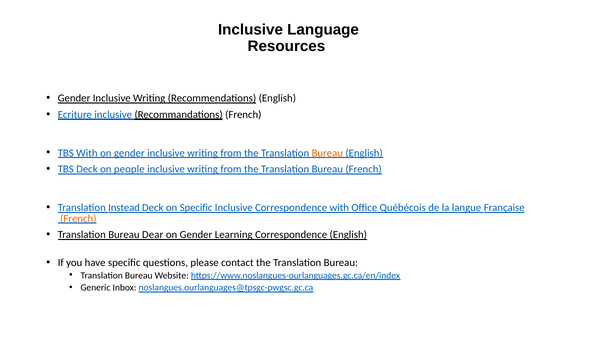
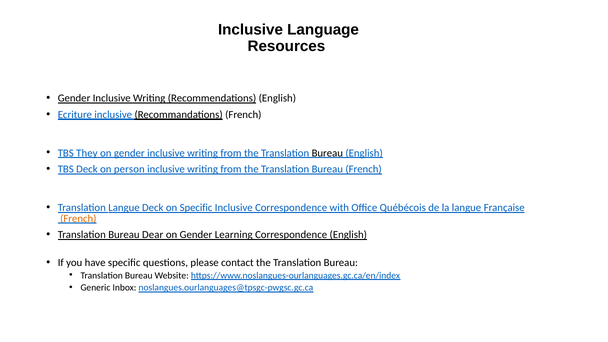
TBS With: With -> They
Bureau at (327, 153) colour: orange -> black
people: people -> person
Translation Instead: Instead -> Langue
